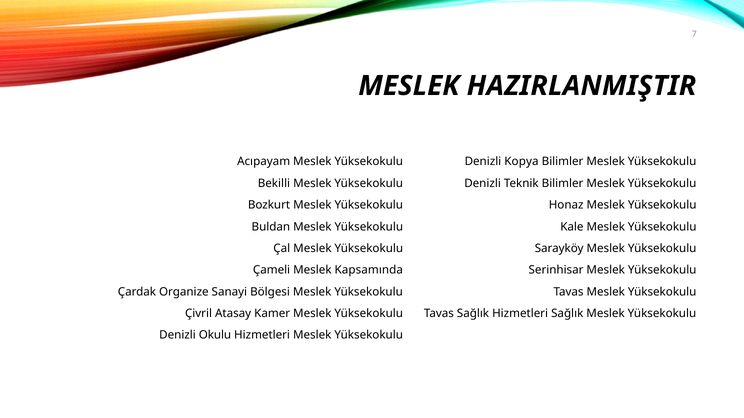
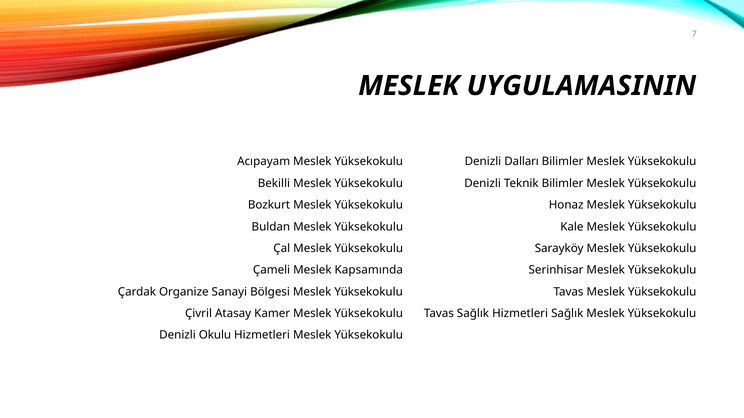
HAZIRLANMIŞTIR: HAZIRLANMIŞTIR -> UYGULAMASININ
Kopya: Kopya -> Dalları
